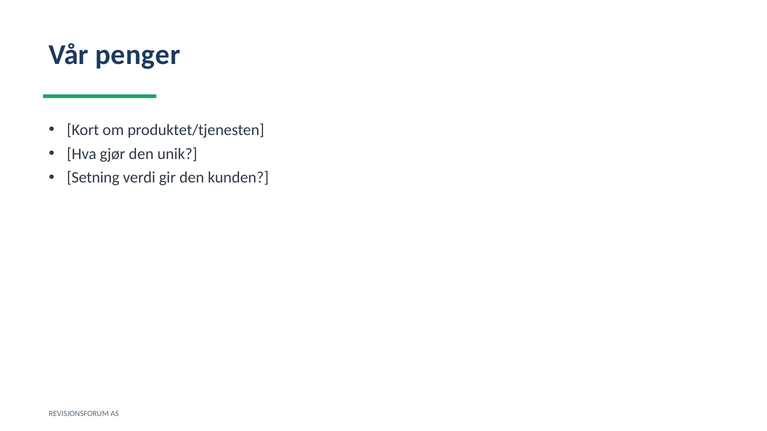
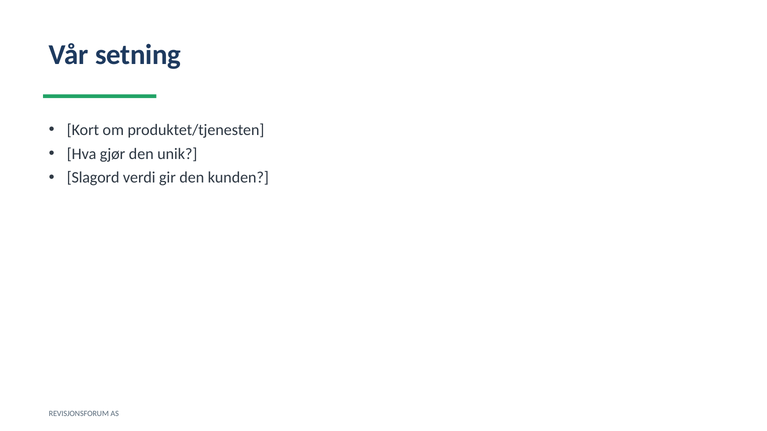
penger: penger -> setning
Setning: Setning -> Slagord
